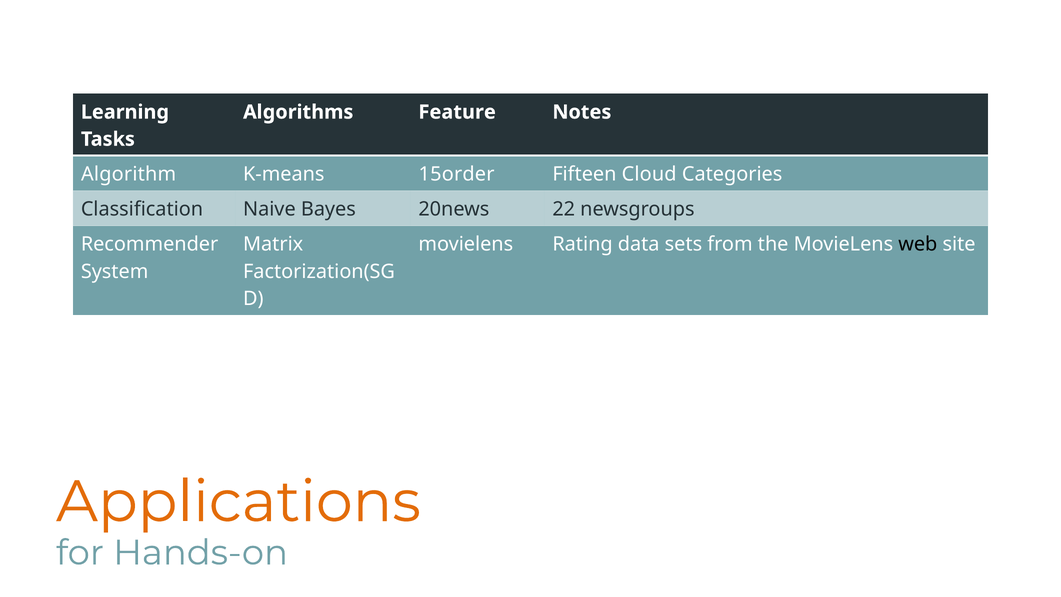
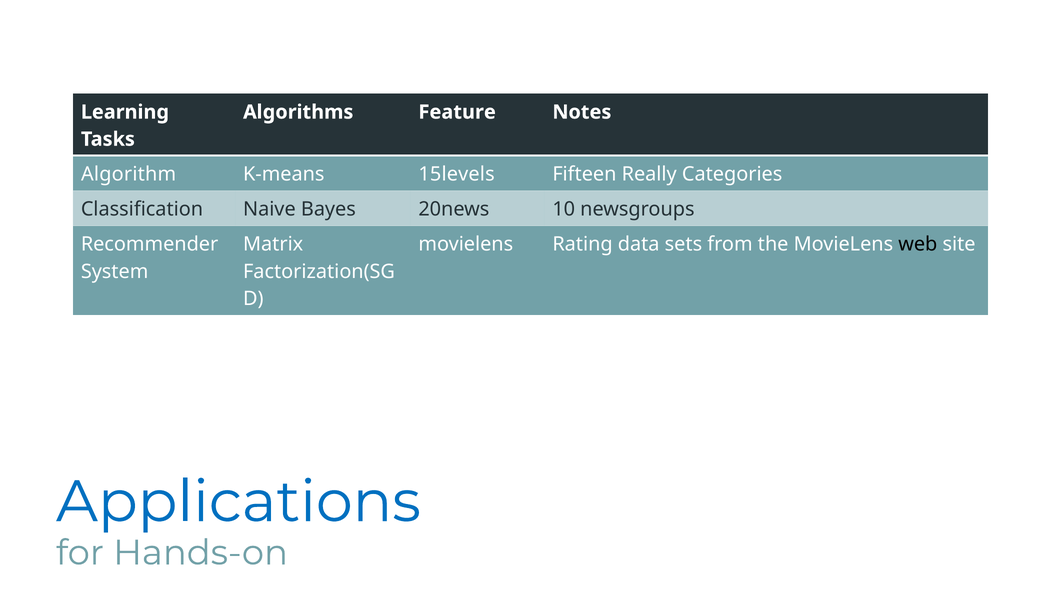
15order: 15order -> 15levels
Cloud: Cloud -> Really
22: 22 -> 10
Applications colour: orange -> blue
